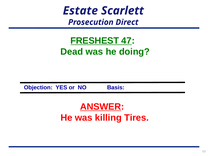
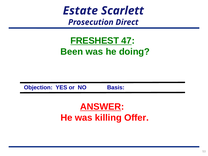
Dead: Dead -> Been
Tires: Tires -> Offer
